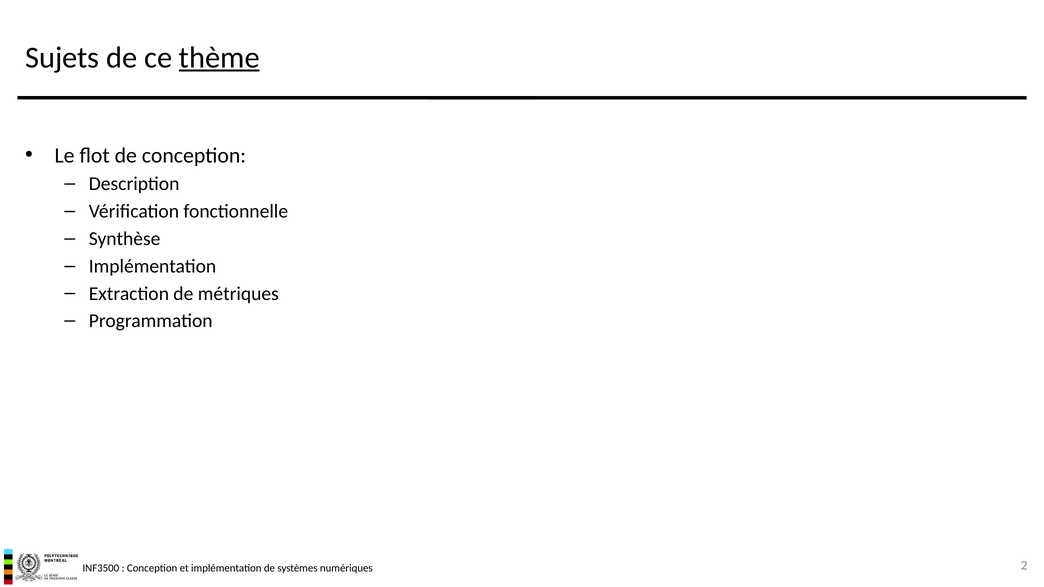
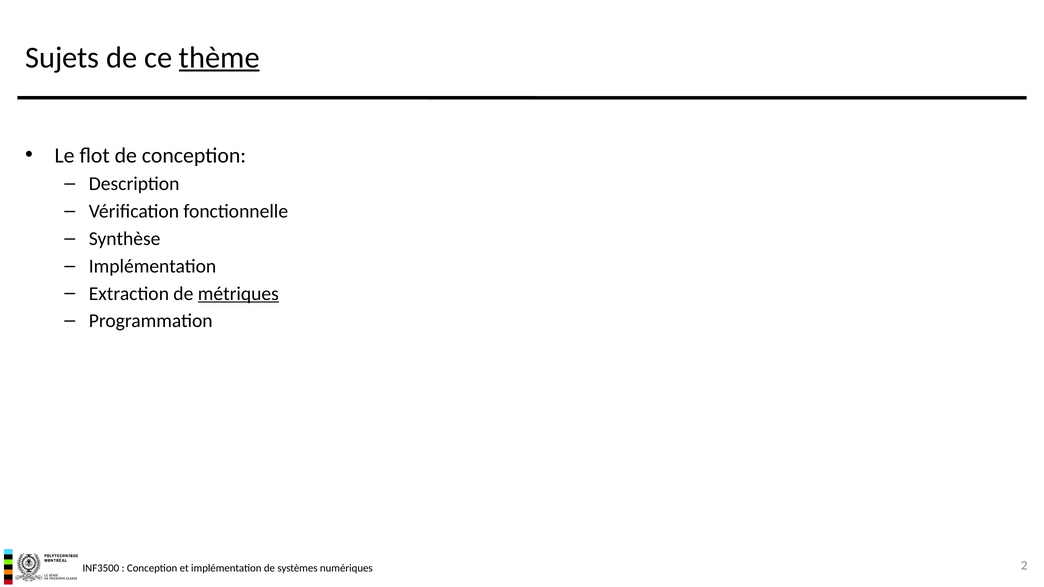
métriques underline: none -> present
